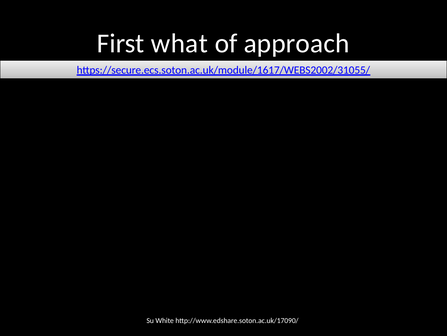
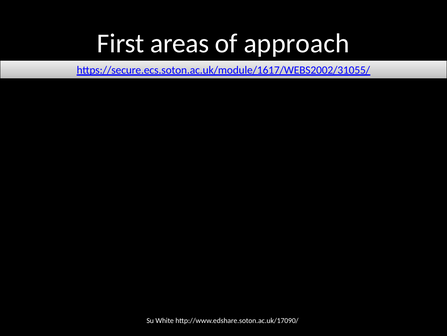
what: what -> areas
